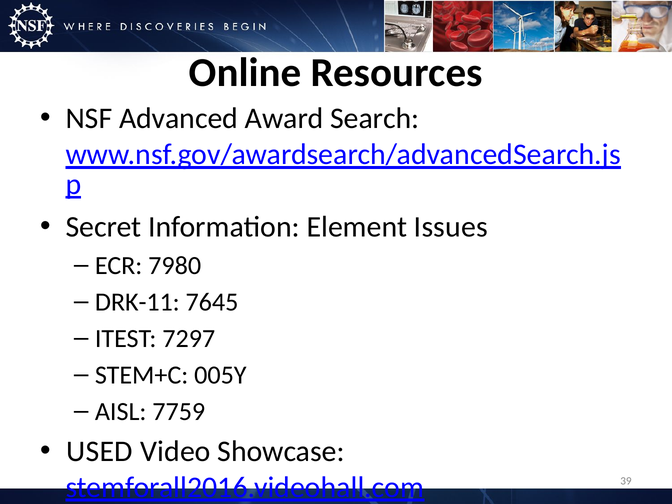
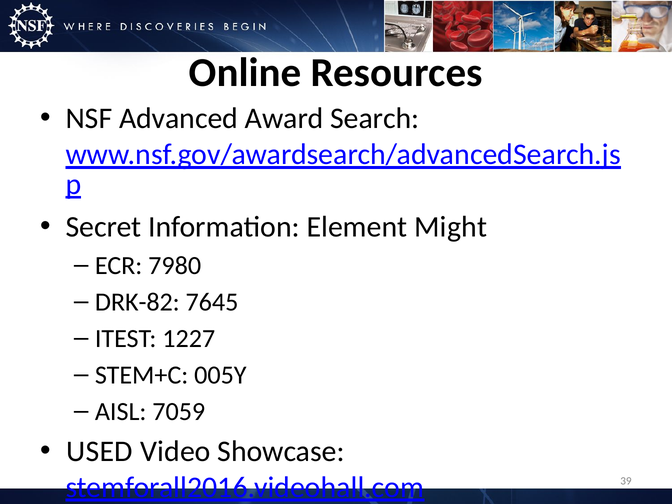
Issues: Issues -> Might
DRK-11: DRK-11 -> DRK-82
7297: 7297 -> 1227
7759: 7759 -> 7059
